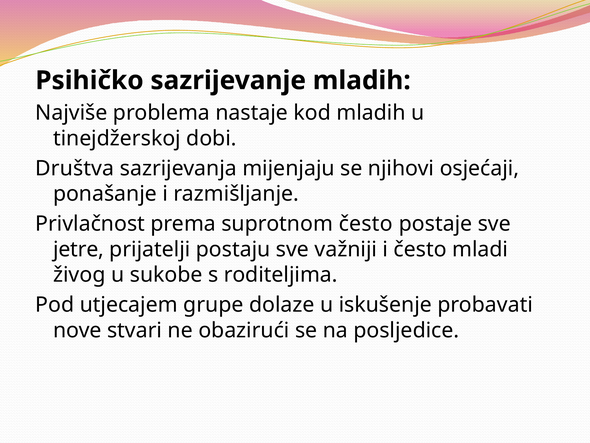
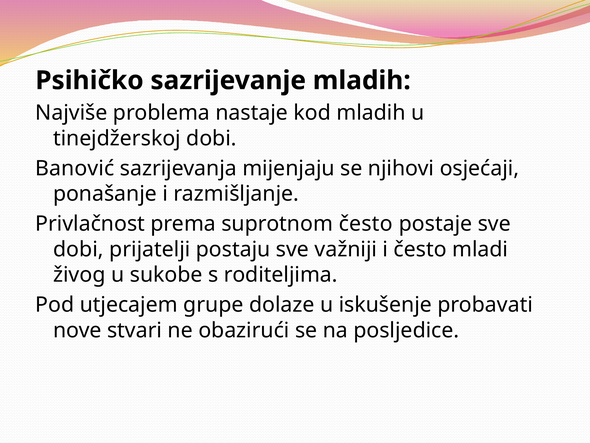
Društva: Društva -> Banović
jetre at (78, 249): jetre -> dobi
